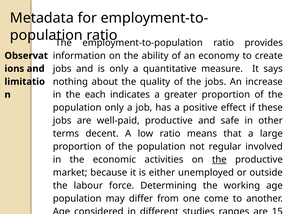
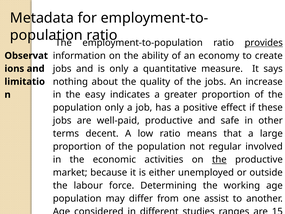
provides underline: none -> present
each: each -> easy
come: come -> assist
